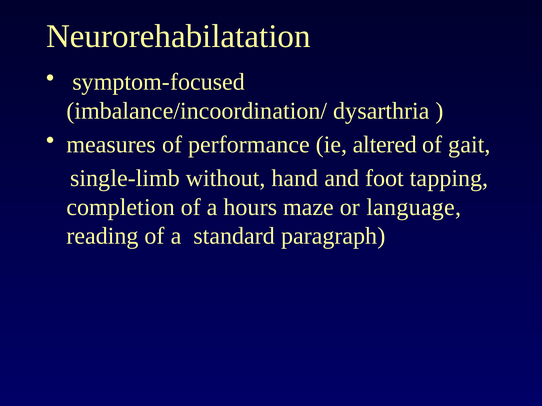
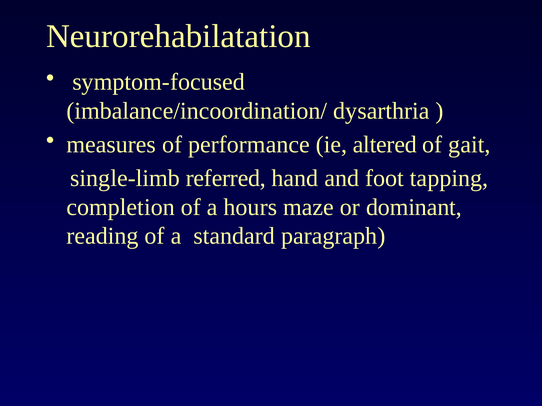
without: without -> referred
language: language -> dominant
